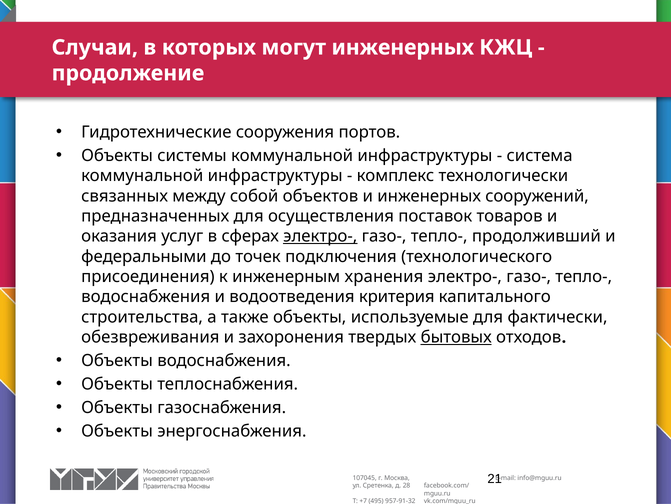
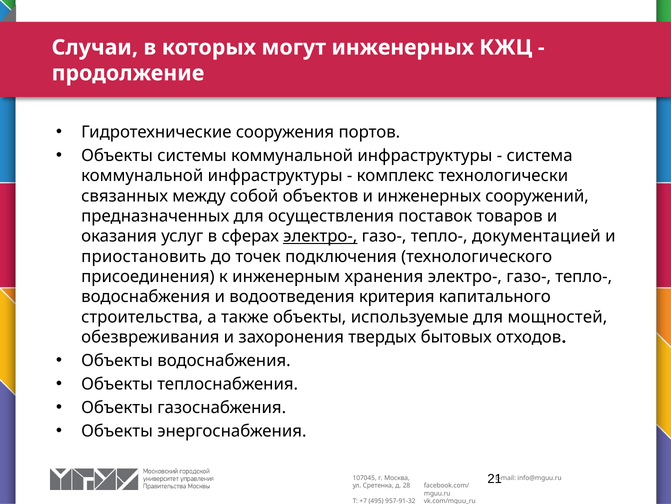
продолживший: продолживший -> документацией
федеральными: федеральными -> приостановить
фактически: фактически -> мощностей
бытовых underline: present -> none
